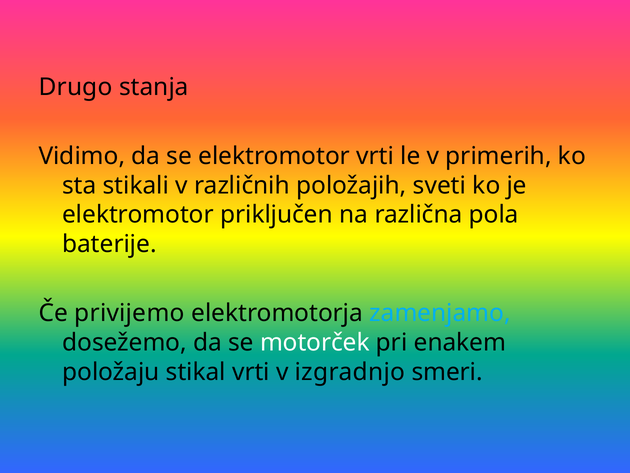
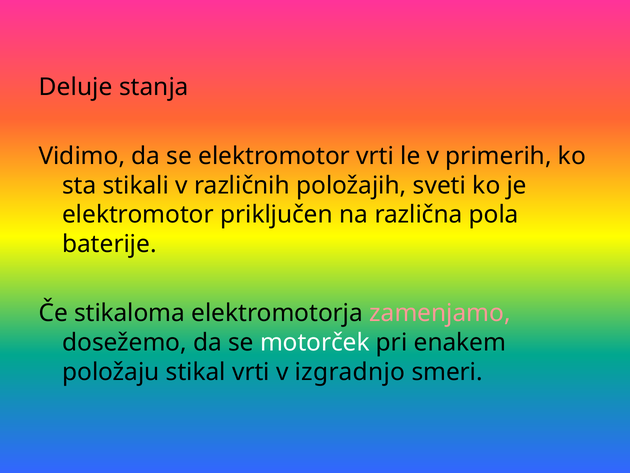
Drugo: Drugo -> Deluje
privijemo: privijemo -> stikaloma
zamenjamo colour: light blue -> pink
